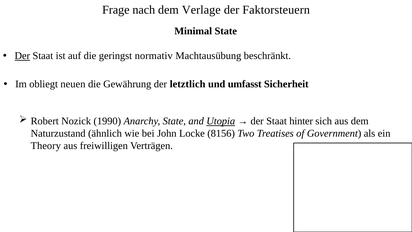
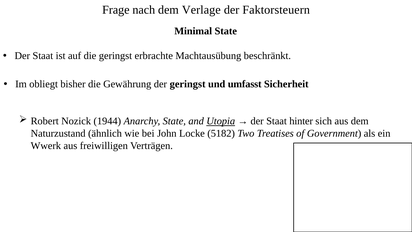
Der at (22, 56) underline: present -> none
normativ: normativ -> erbrachte
neuen: neuen -> bisher
der letztlich: letztlich -> geringst
1990: 1990 -> 1944
8156: 8156 -> 5182
Theory: Theory -> Wwerk
